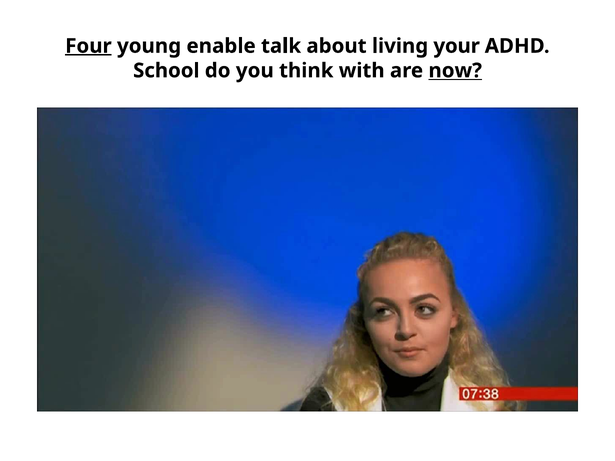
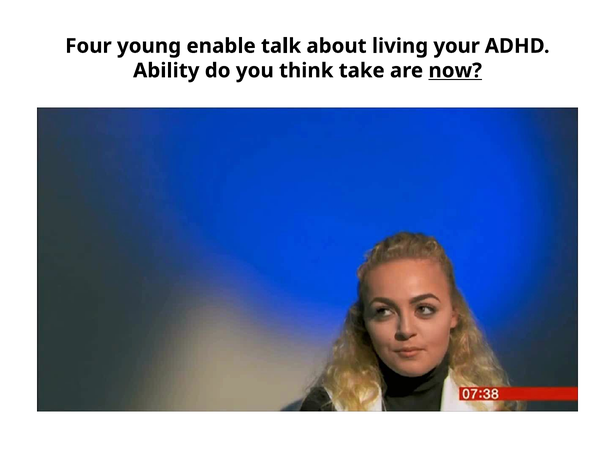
Four underline: present -> none
School: School -> Ability
with: with -> take
